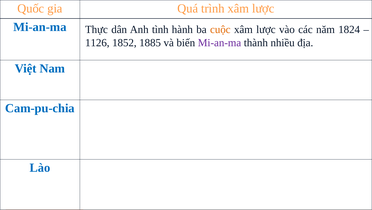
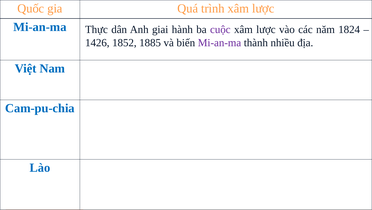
tình: tình -> giai
cuộc colour: orange -> purple
1126: 1126 -> 1426
